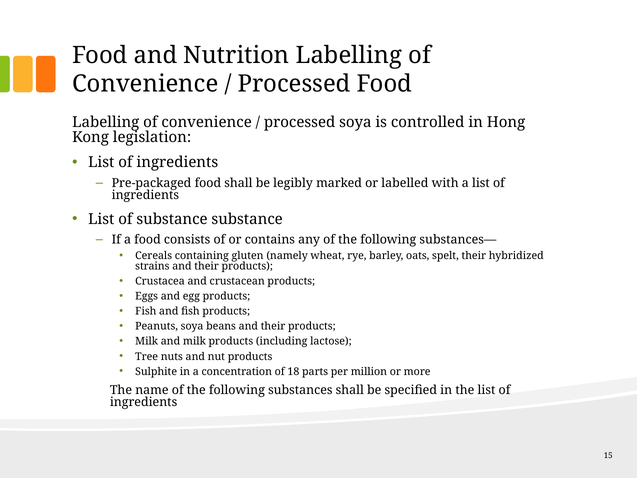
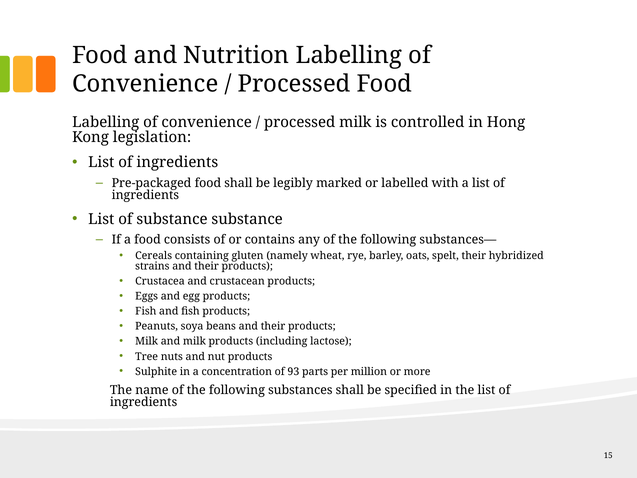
processed soya: soya -> milk
18: 18 -> 93
